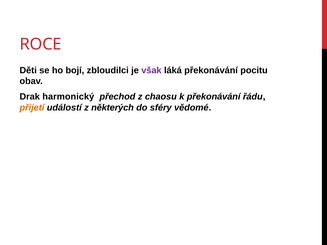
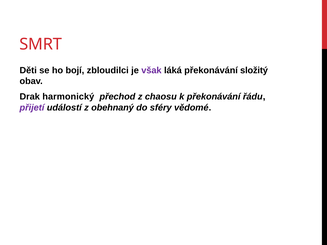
ROCE: ROCE -> SMRT
pocitu: pocitu -> složitý
přijetí colour: orange -> purple
některých: některých -> obehnaný
